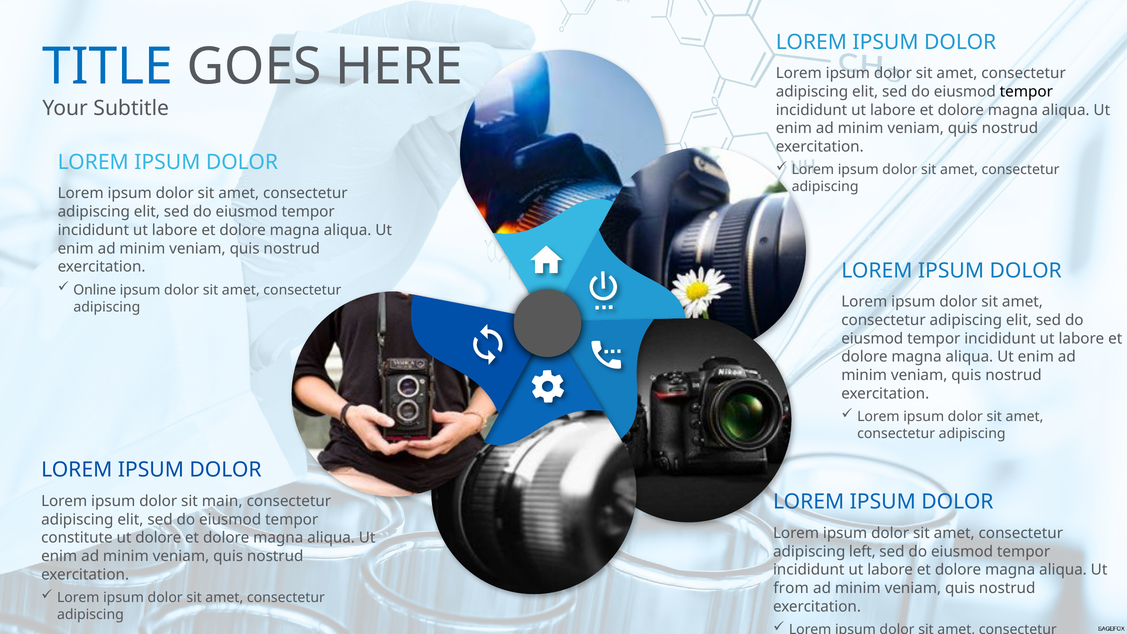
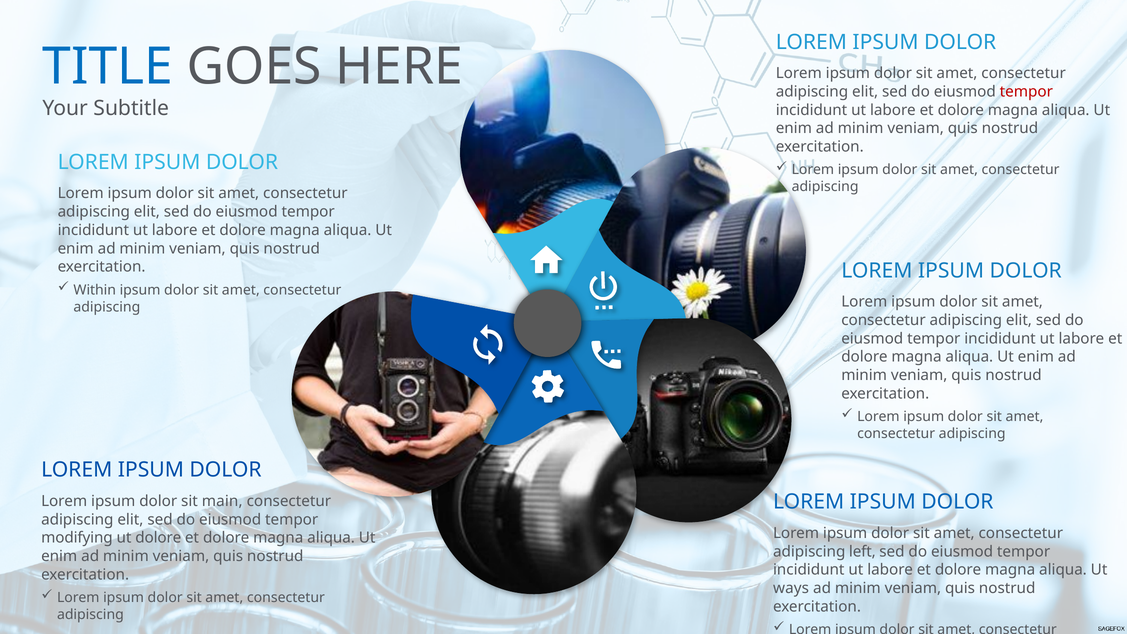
tempor at (1026, 92) colour: black -> red
Online: Online -> Within
constitute: constitute -> modifying
from: from -> ways
